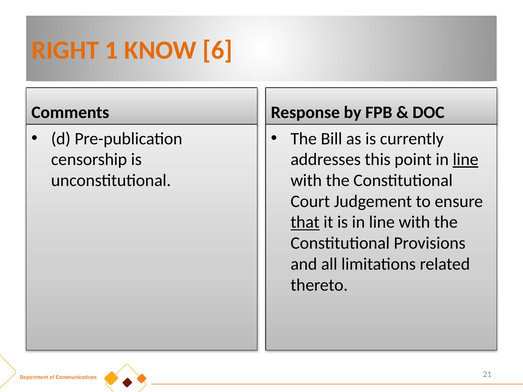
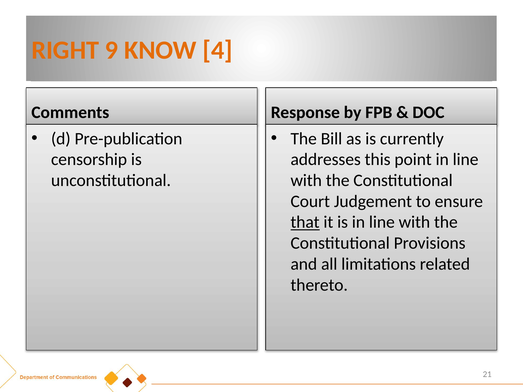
1: 1 -> 9
6: 6 -> 4
line at (466, 160) underline: present -> none
